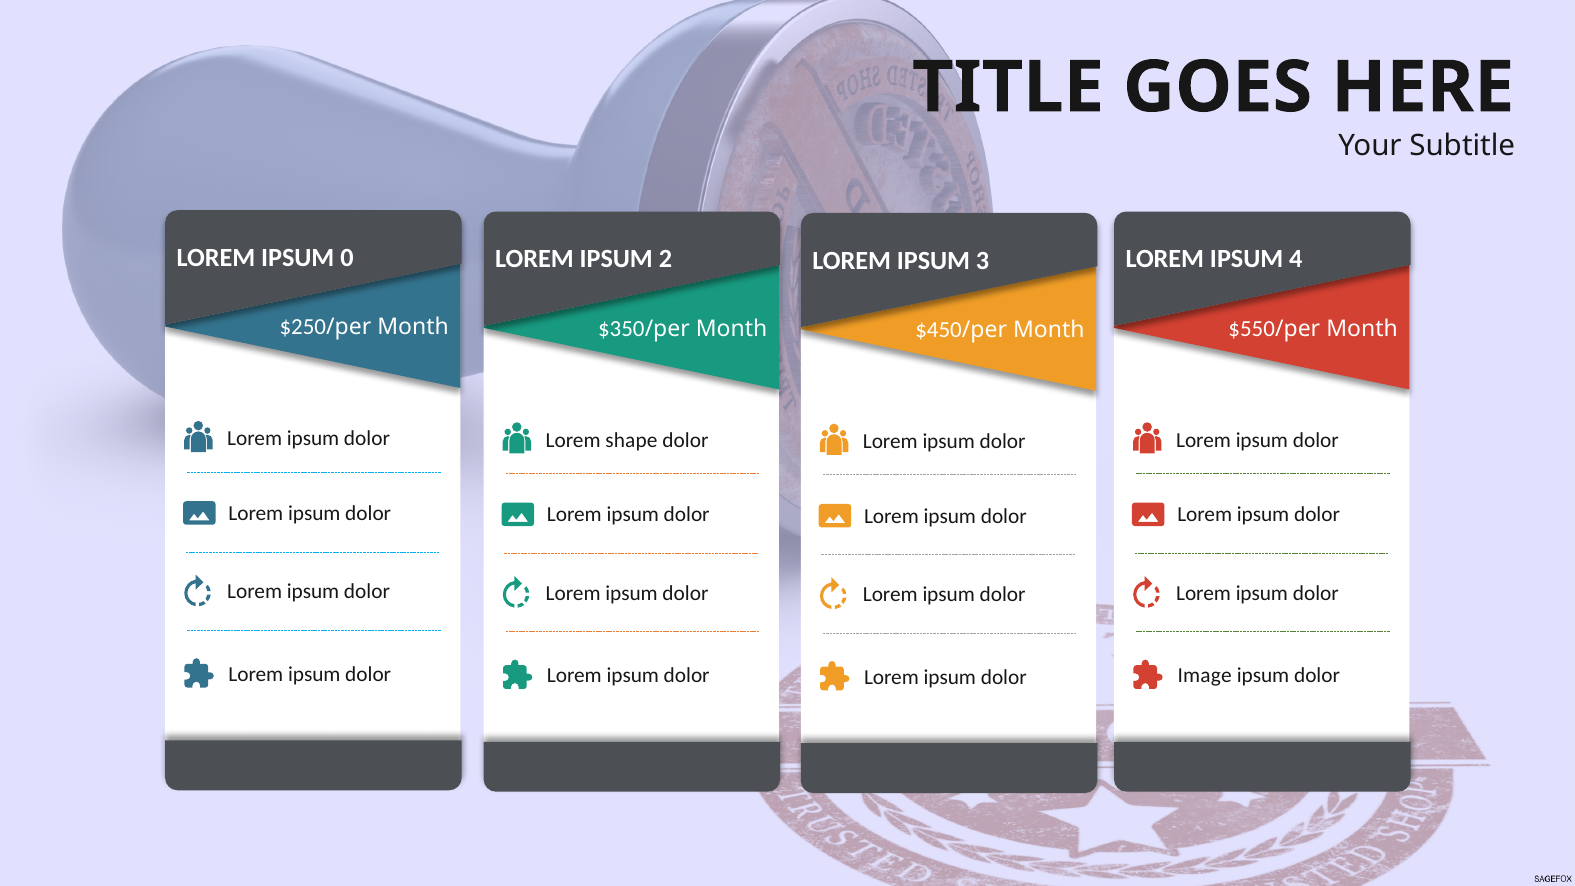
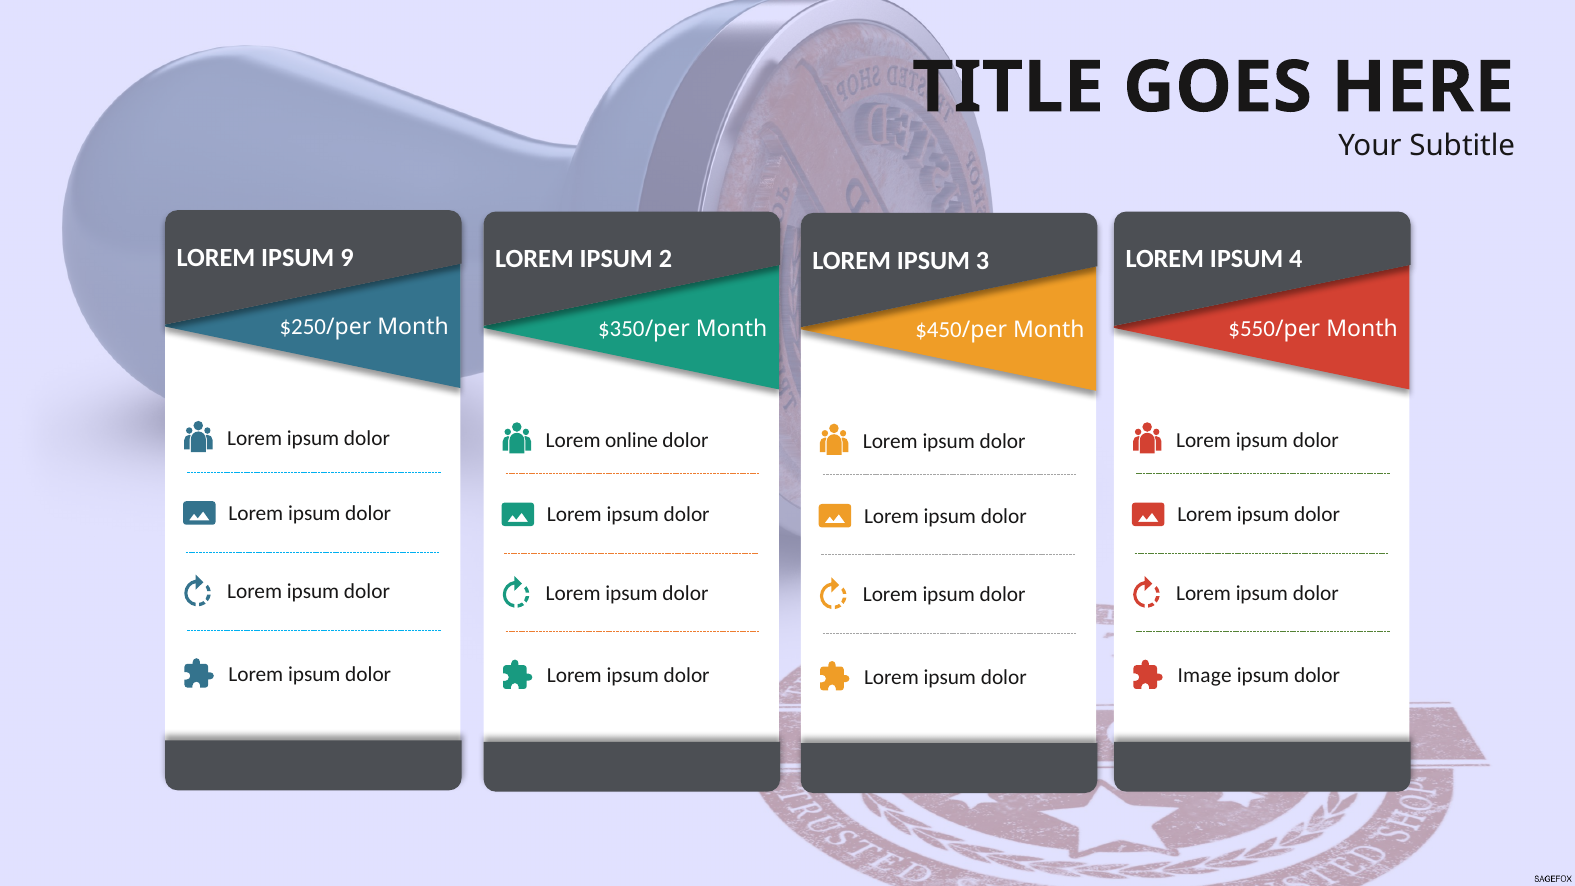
0: 0 -> 9
shape: shape -> online
